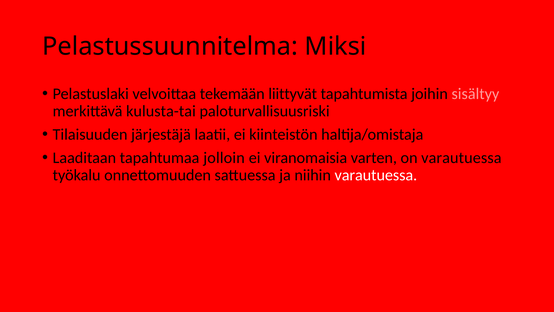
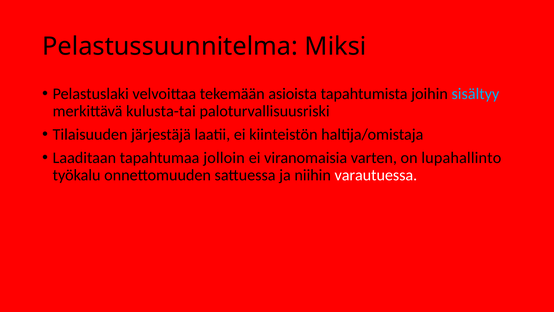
liittyvät: liittyvät -> asioista
sisältyy colour: pink -> light blue
on varautuessa: varautuessa -> lupahallinto
